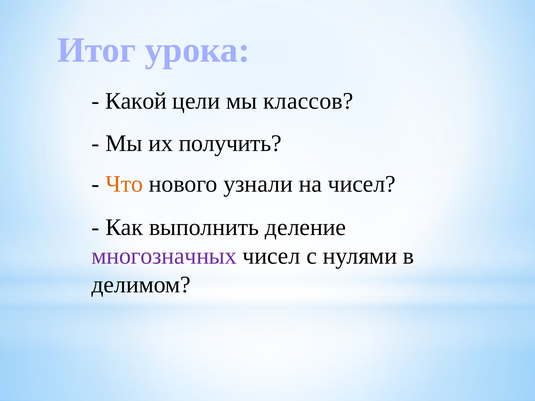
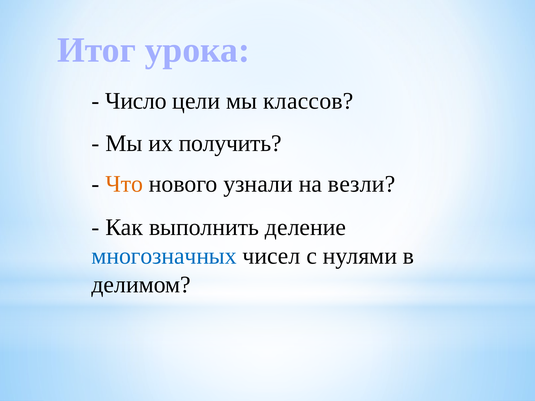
Какой: Какой -> Число
на чисел: чисел -> везли
многозначных colour: purple -> blue
